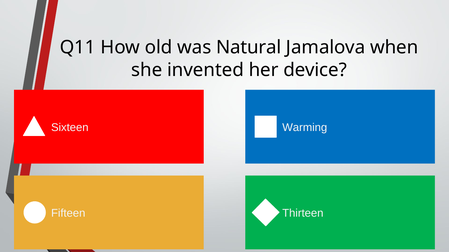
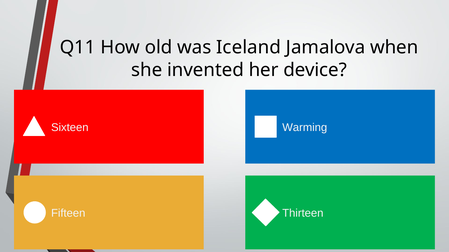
Natural: Natural -> Iceland
